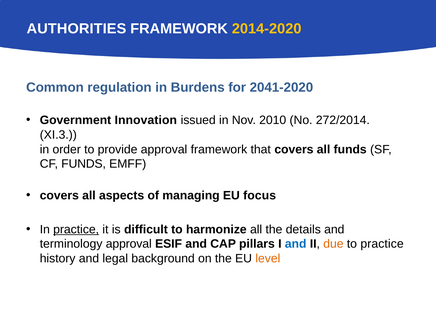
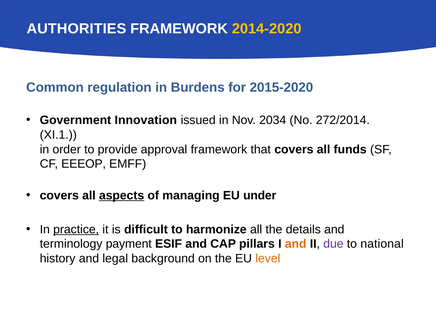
2041-2020: 2041-2020 -> 2015-2020
2010: 2010 -> 2034
XI.3: XI.3 -> XI.1
CF FUNDS: FUNDS -> EEEOP
aspects underline: none -> present
focus: focus -> under
terminology approval: approval -> payment
and at (296, 244) colour: blue -> orange
due colour: orange -> purple
to practice: practice -> national
